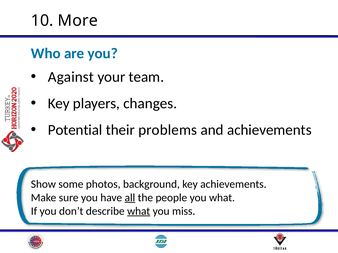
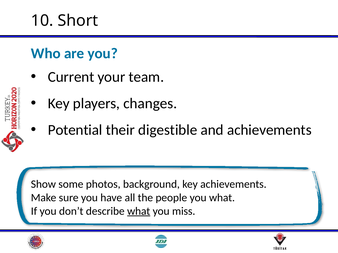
More: More -> Short
Against: Against -> Current
problems: problems -> digestible
all underline: present -> none
